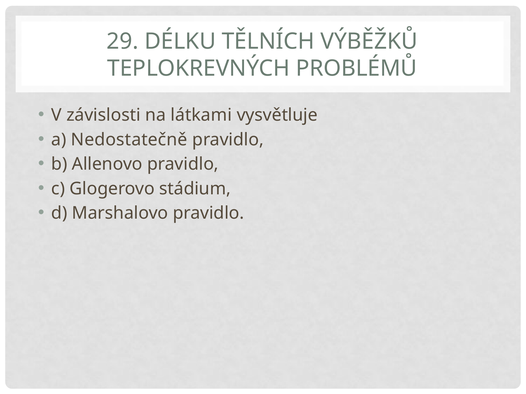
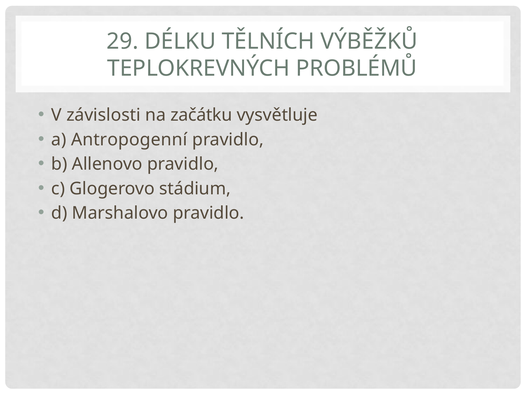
látkami: látkami -> začátku
Nedostatečně: Nedostatečně -> Antropogenní
